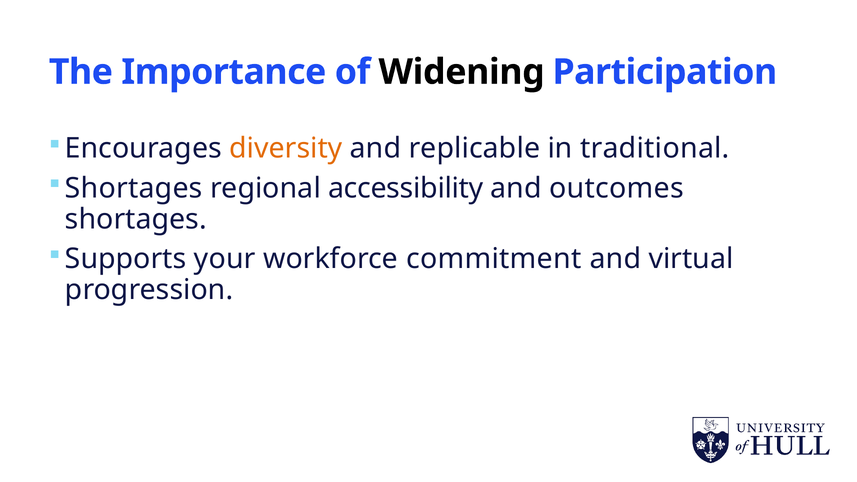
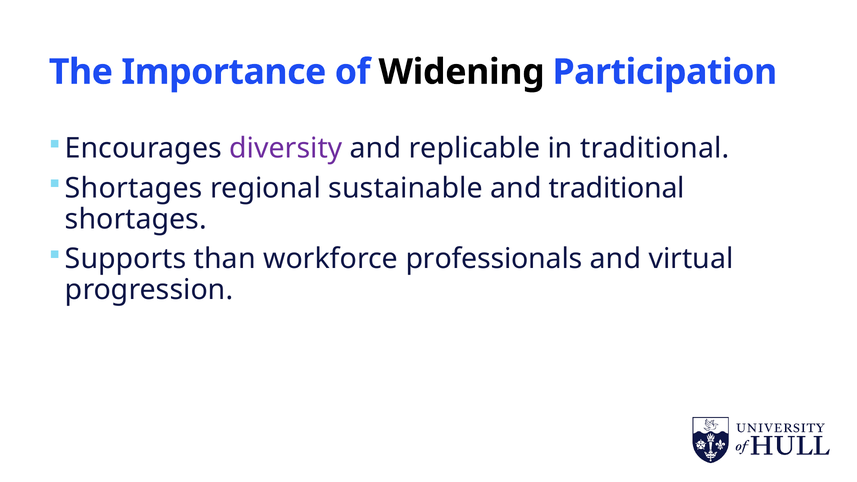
diversity colour: orange -> purple
accessibility: accessibility -> sustainable
and outcomes: outcomes -> traditional
your: your -> than
commitment: commitment -> professionals
